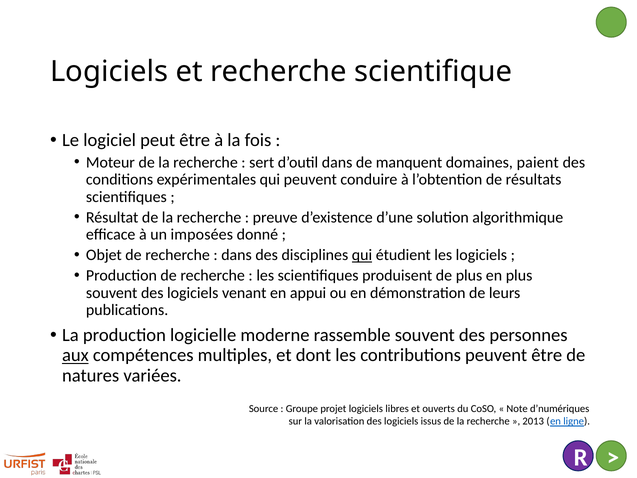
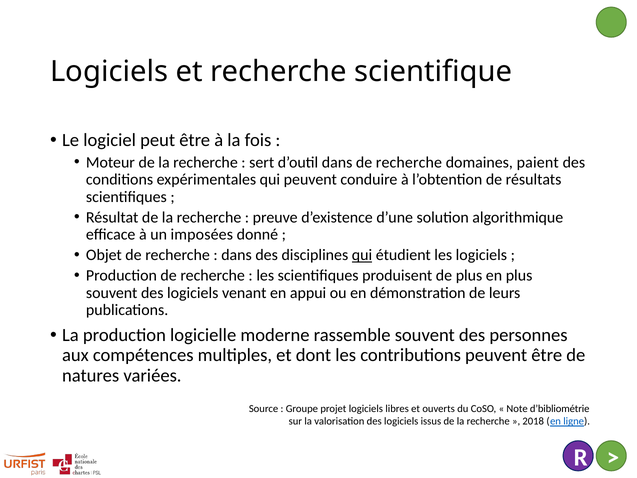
dans de manquent: manquent -> recherche
aux underline: present -> none
d’numériques: d’numériques -> d’bibliométrie
2013: 2013 -> 2018
